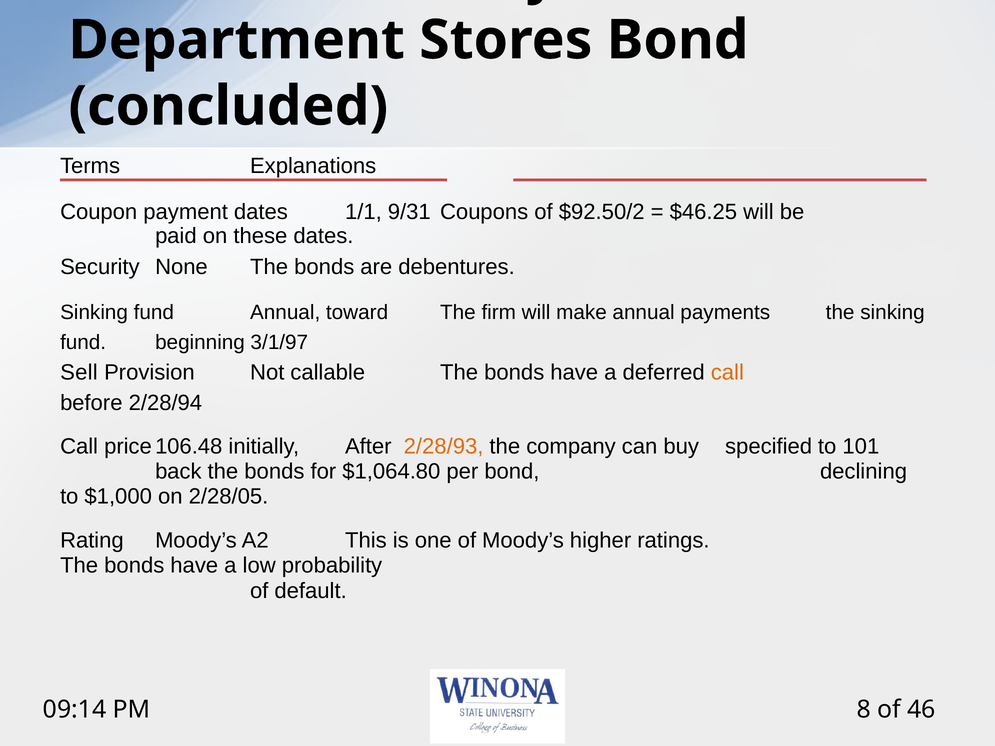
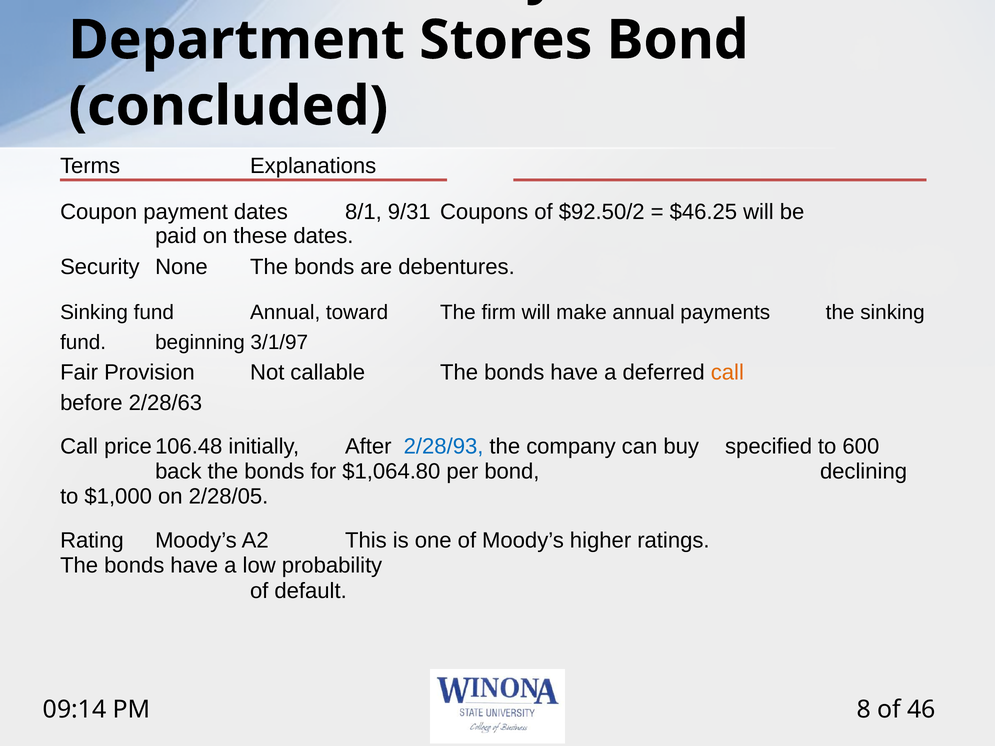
1/1: 1/1 -> 8/1
Sell: Sell -> Fair
2/28/94: 2/28/94 -> 2/28/63
2/28/93 colour: orange -> blue
101: 101 -> 600
